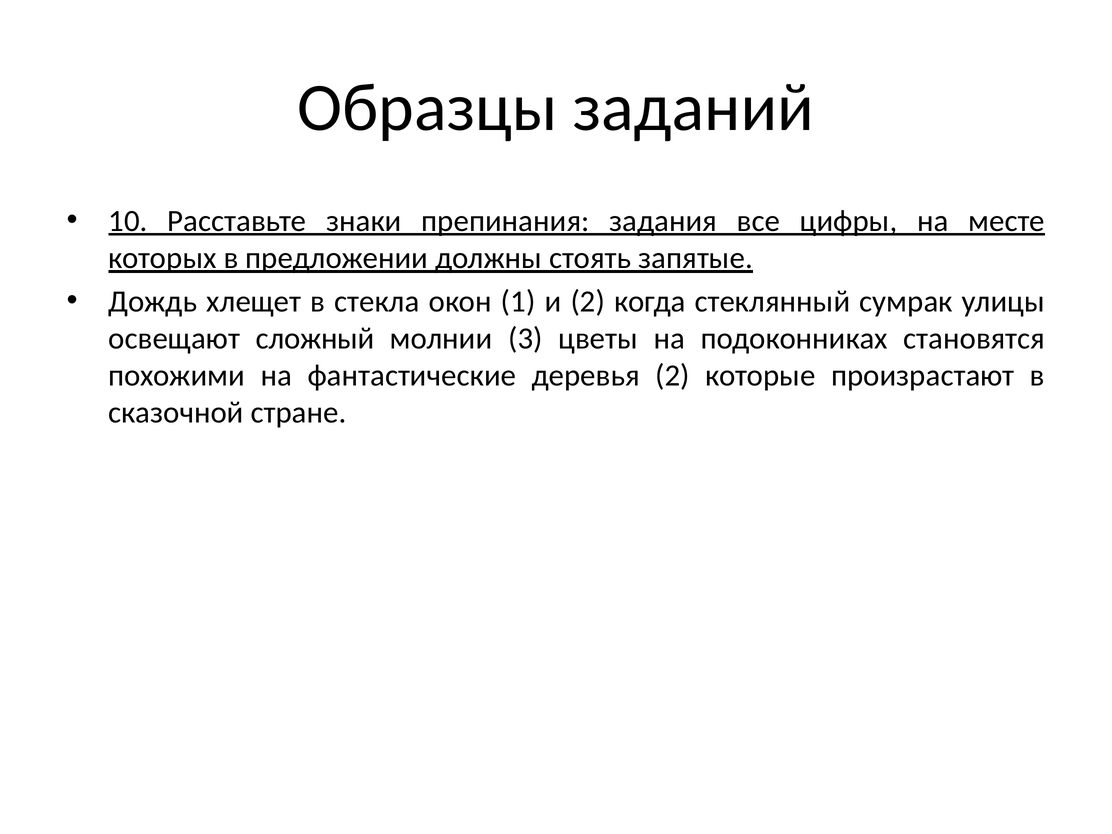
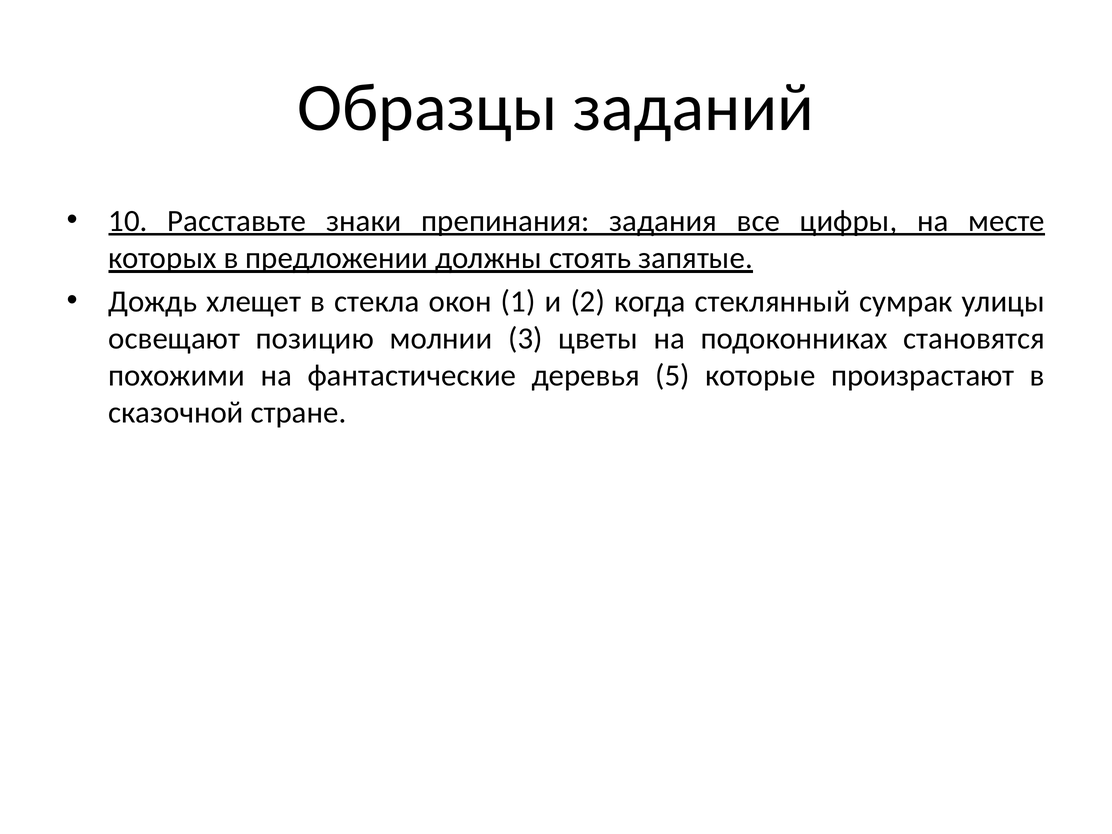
сложный: сложный -> позицию
деревья 2: 2 -> 5
